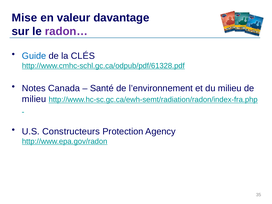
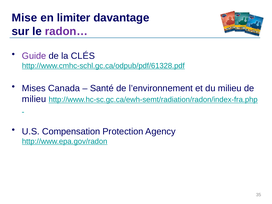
valeur: valeur -> limiter
Guide colour: blue -> purple
Notes: Notes -> Mises
Constructeurs: Constructeurs -> Compensation
